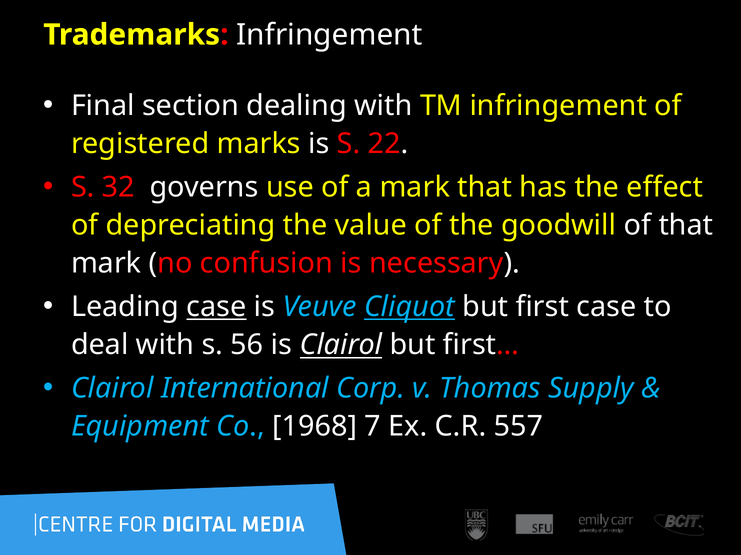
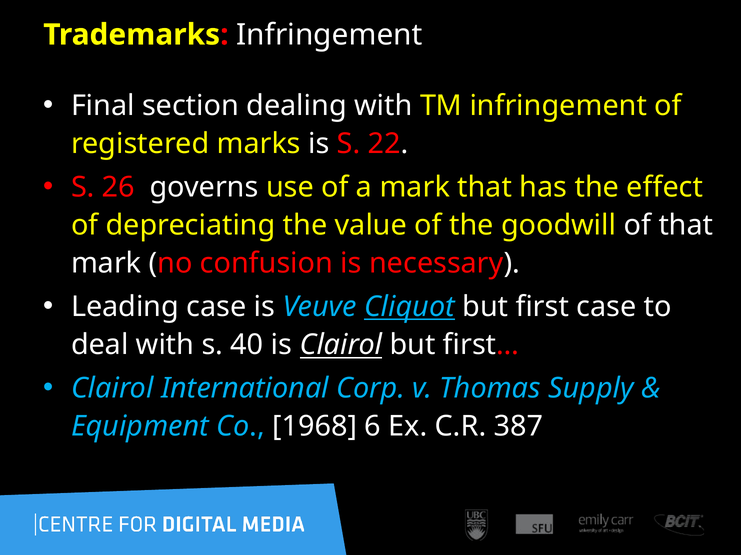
32: 32 -> 26
case at (216, 307) underline: present -> none
56: 56 -> 40
7: 7 -> 6
557: 557 -> 387
